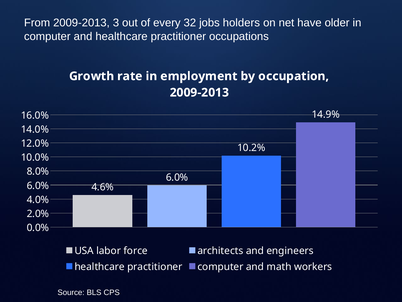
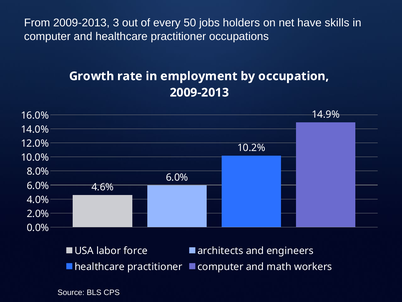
32: 32 -> 50
older: older -> skills
